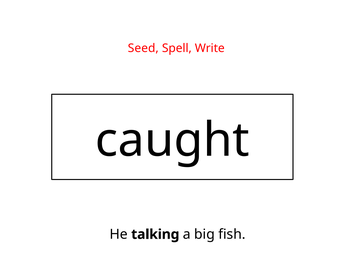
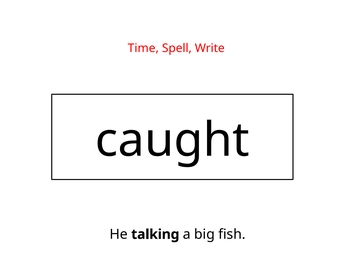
Seed: Seed -> Time
